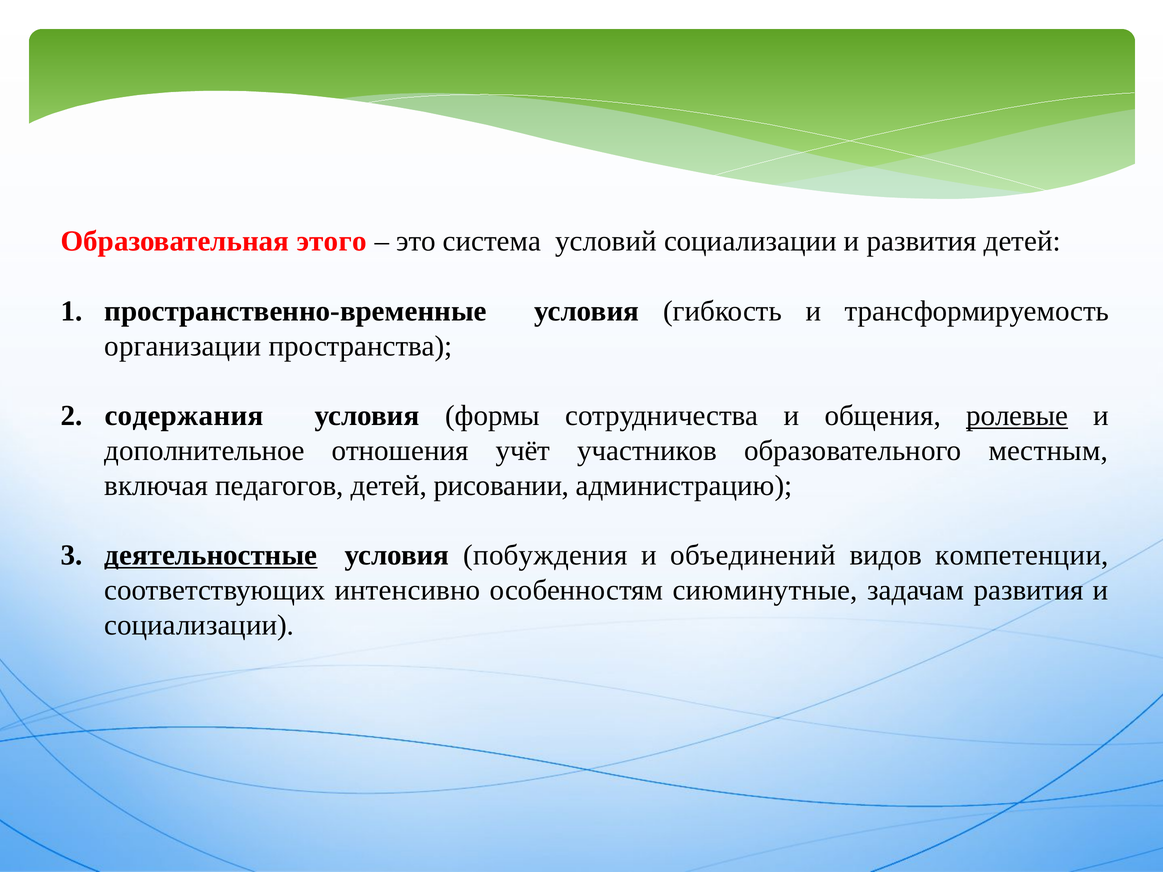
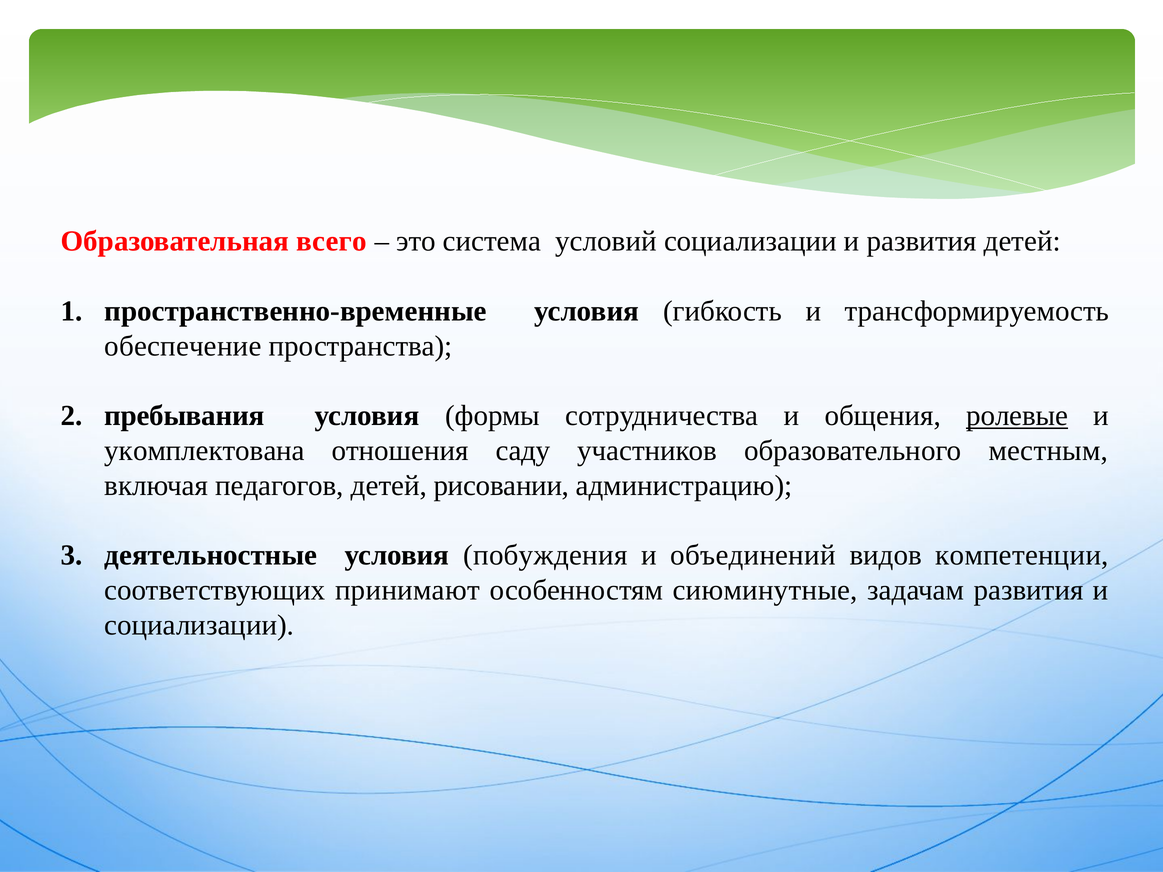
этого: этого -> всего
организации: организации -> обеспечение
содержания: содержания -> пребывания
дополнительное: дополнительное -> укомплектована
учёт: учёт -> саду
деятельностные underline: present -> none
интенсивно: интенсивно -> принимают
